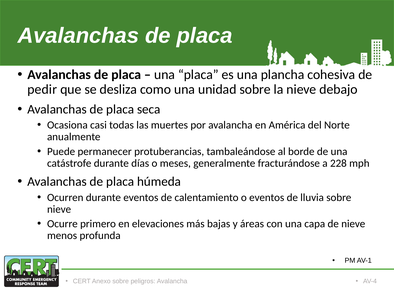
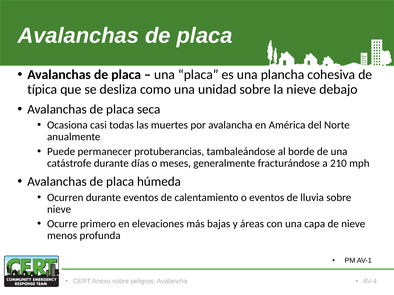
pedir: pedir -> típica
228: 228 -> 210
